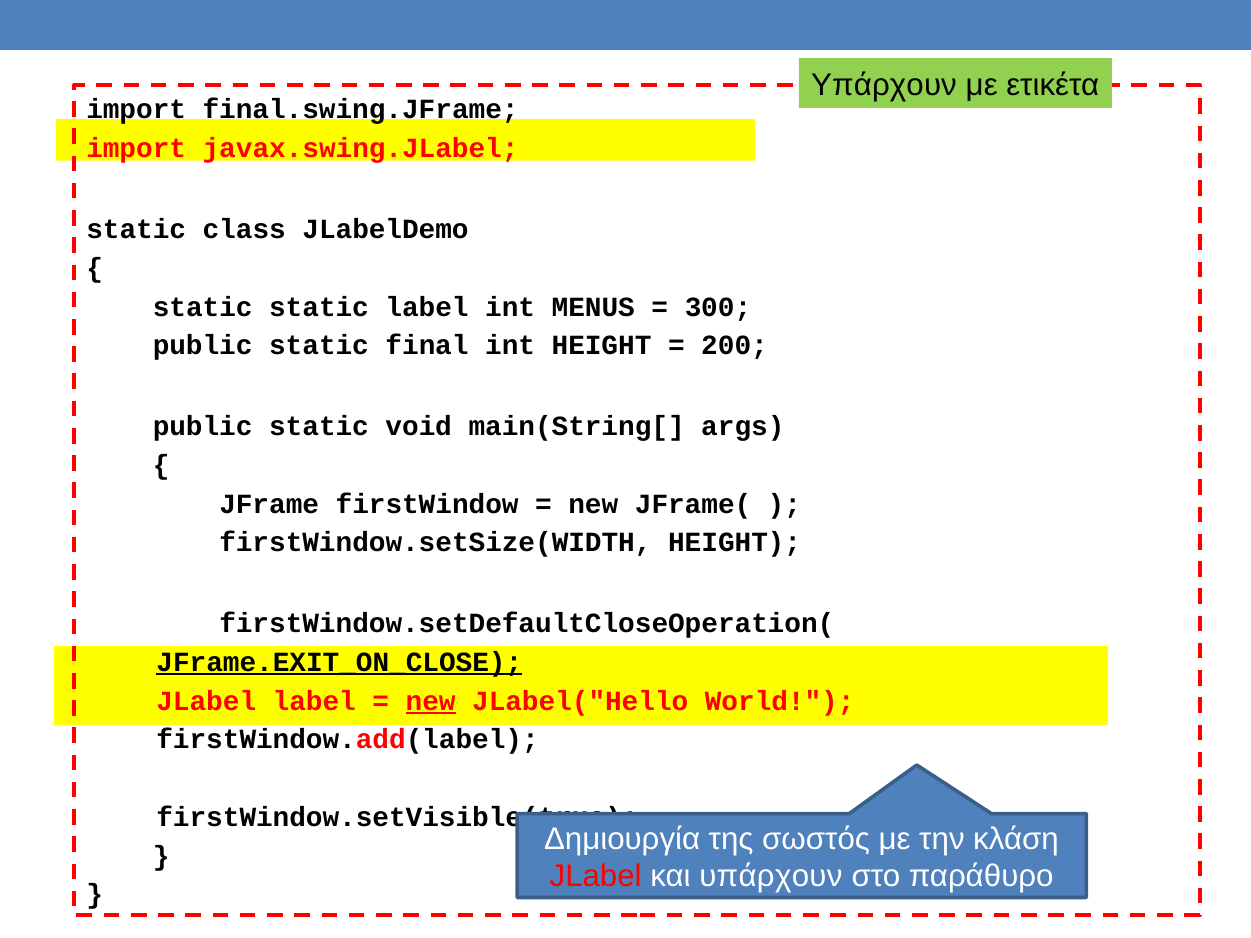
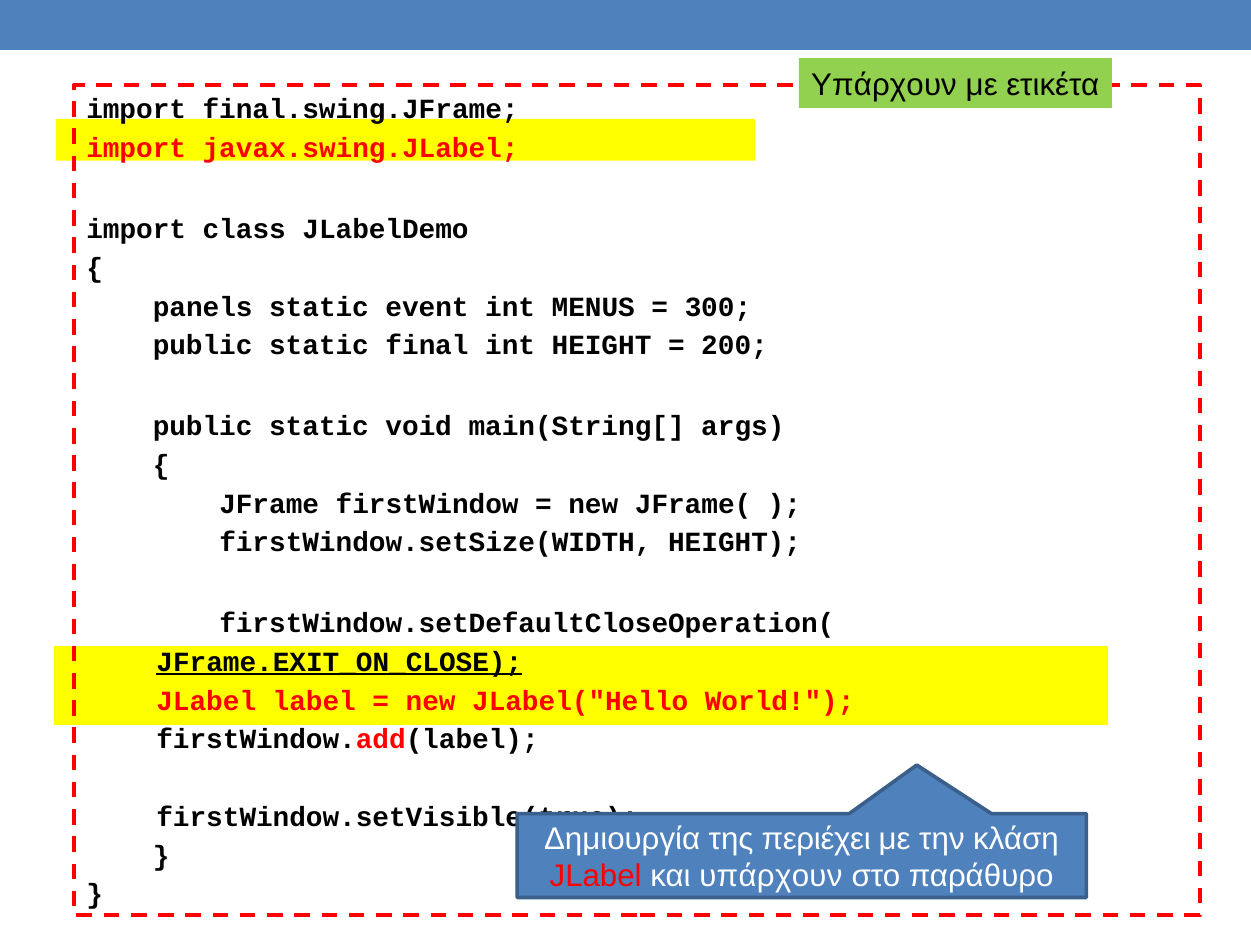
static at (136, 229): static -> import
static at (203, 307): static -> panels
static label: label -> event
new at (431, 701) underline: present -> none
σωστός: σωστός -> περιέχει
